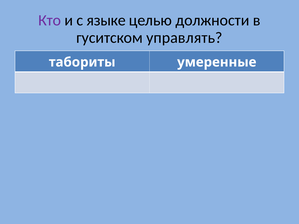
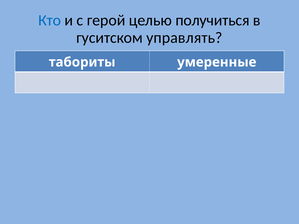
Кто colour: purple -> blue
языке: языке -> герой
должности: должности -> получиться
